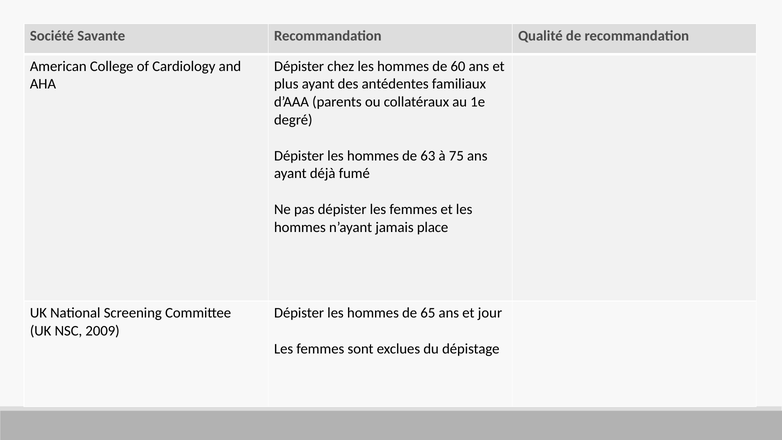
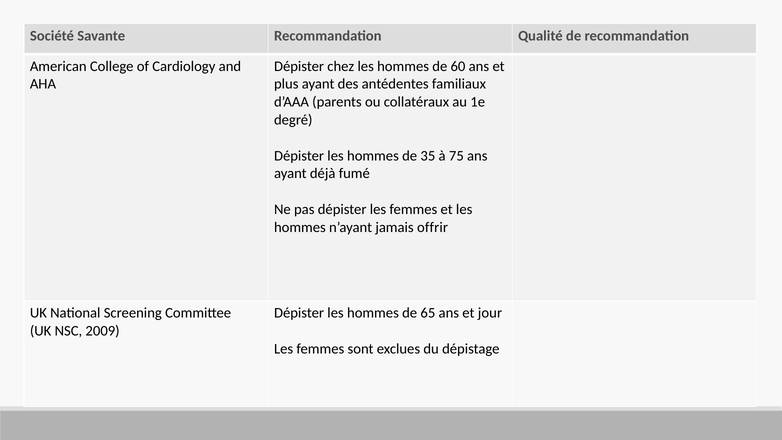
63: 63 -> 35
place: place -> offrir
